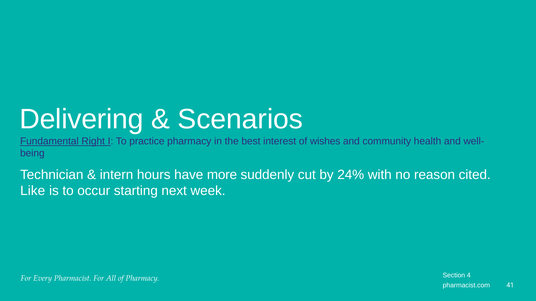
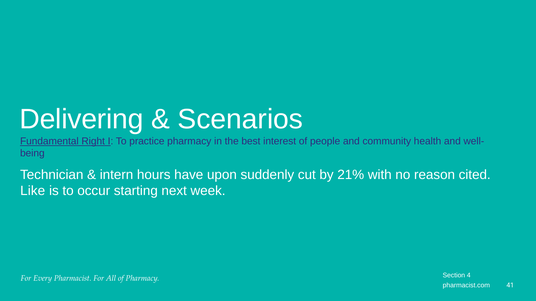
wishes: wishes -> people
more: more -> upon
24%: 24% -> 21%
